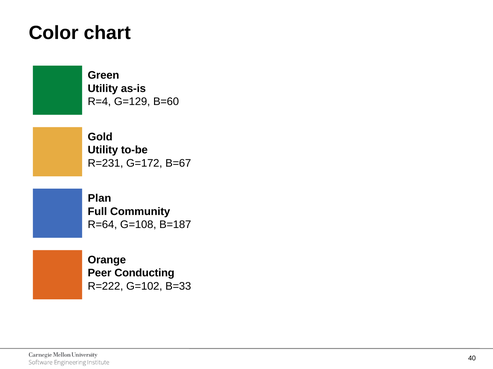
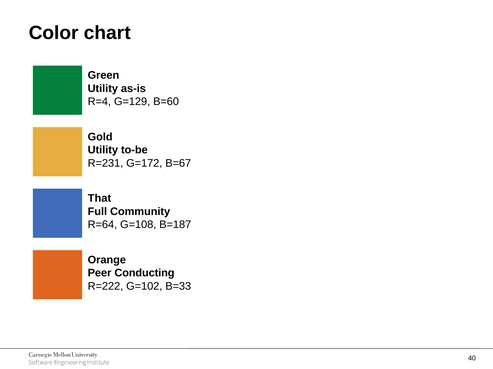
Plan: Plan -> That
